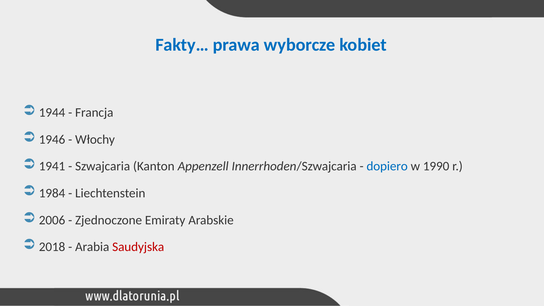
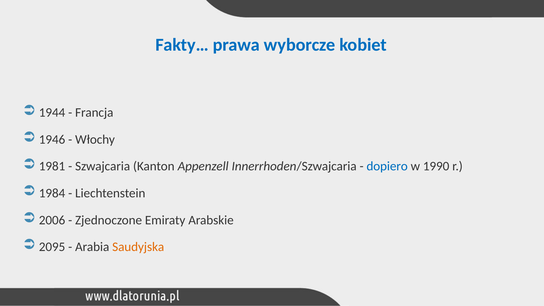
1941: 1941 -> 1981
2018: 2018 -> 2095
Saudyjska colour: red -> orange
